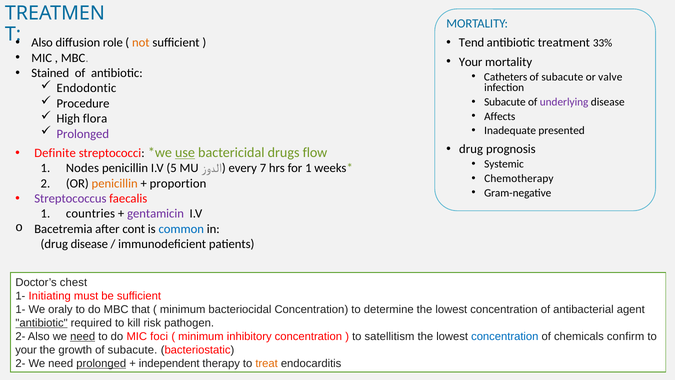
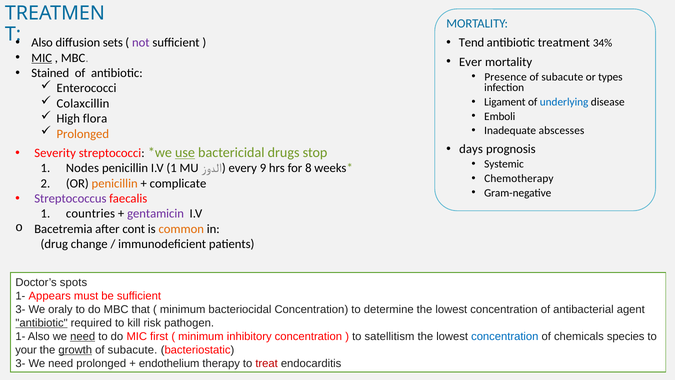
33%: 33% -> 34%
role: role -> sets
not colour: orange -> purple
MIC at (42, 58) underline: none -> present
Your at (471, 62): Your -> Ever
Catheters: Catheters -> Presence
valve: valve -> types
Endodontic: Endodontic -> Enterococci
Subacute at (505, 102): Subacute -> Ligament
underlying colour: purple -> blue
Procedure: Procedure -> Colaxcillin
Affects: Affects -> Emboli
presented: presented -> abscesses
Prolonged at (83, 134) colour: purple -> orange
drug at (471, 149): drug -> days
Definite: Definite -> Severity
flow: flow -> stop
I.V 5: 5 -> 1
7: 7 -> 9
for 1: 1 -> 8
proportion: proportion -> complicate
common colour: blue -> orange
drug disease: disease -> change
chest: chest -> spots
Initiating: Initiating -> Appears
1- at (20, 309): 1- -> 3-
2- at (20, 336): 2- -> 1-
foci: foci -> first
confirm: confirm -> species
growth underline: none -> present
2- at (20, 363): 2- -> 3-
prolonged at (101, 363) underline: present -> none
independent: independent -> endothelium
treat colour: orange -> red
